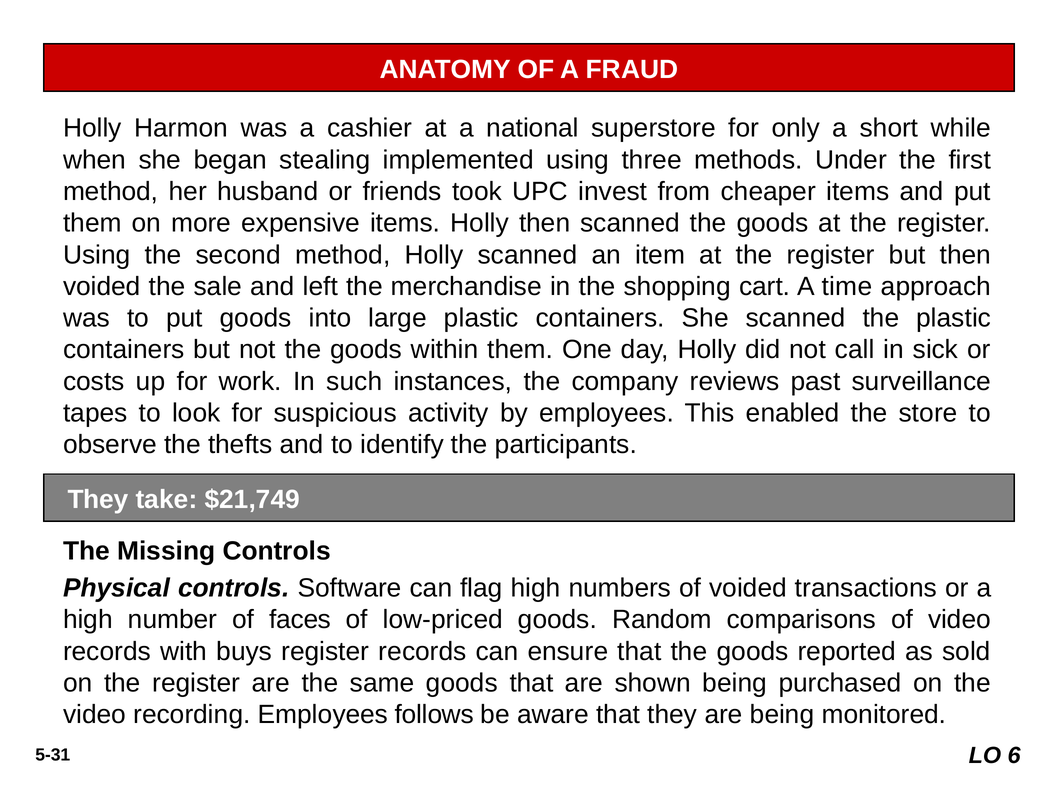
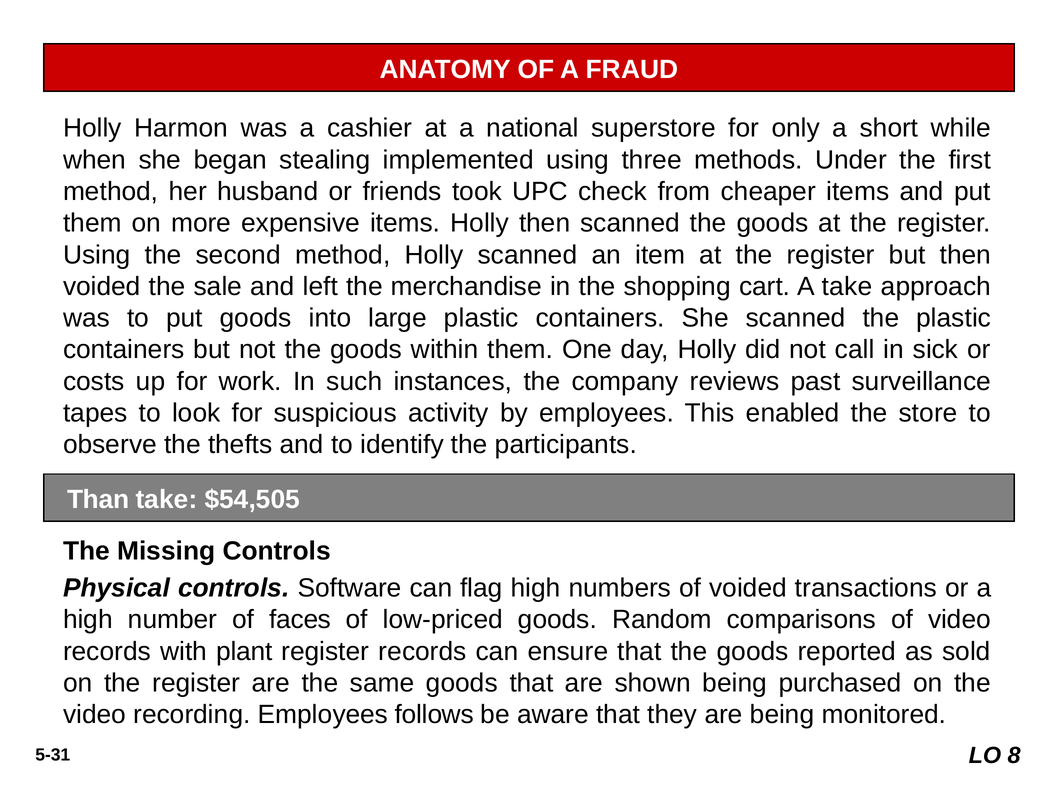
invest: invest -> check
A time: time -> take
They at (98, 500): They -> Than
$21,749: $21,749 -> $54,505
buys: buys -> plant
6: 6 -> 8
